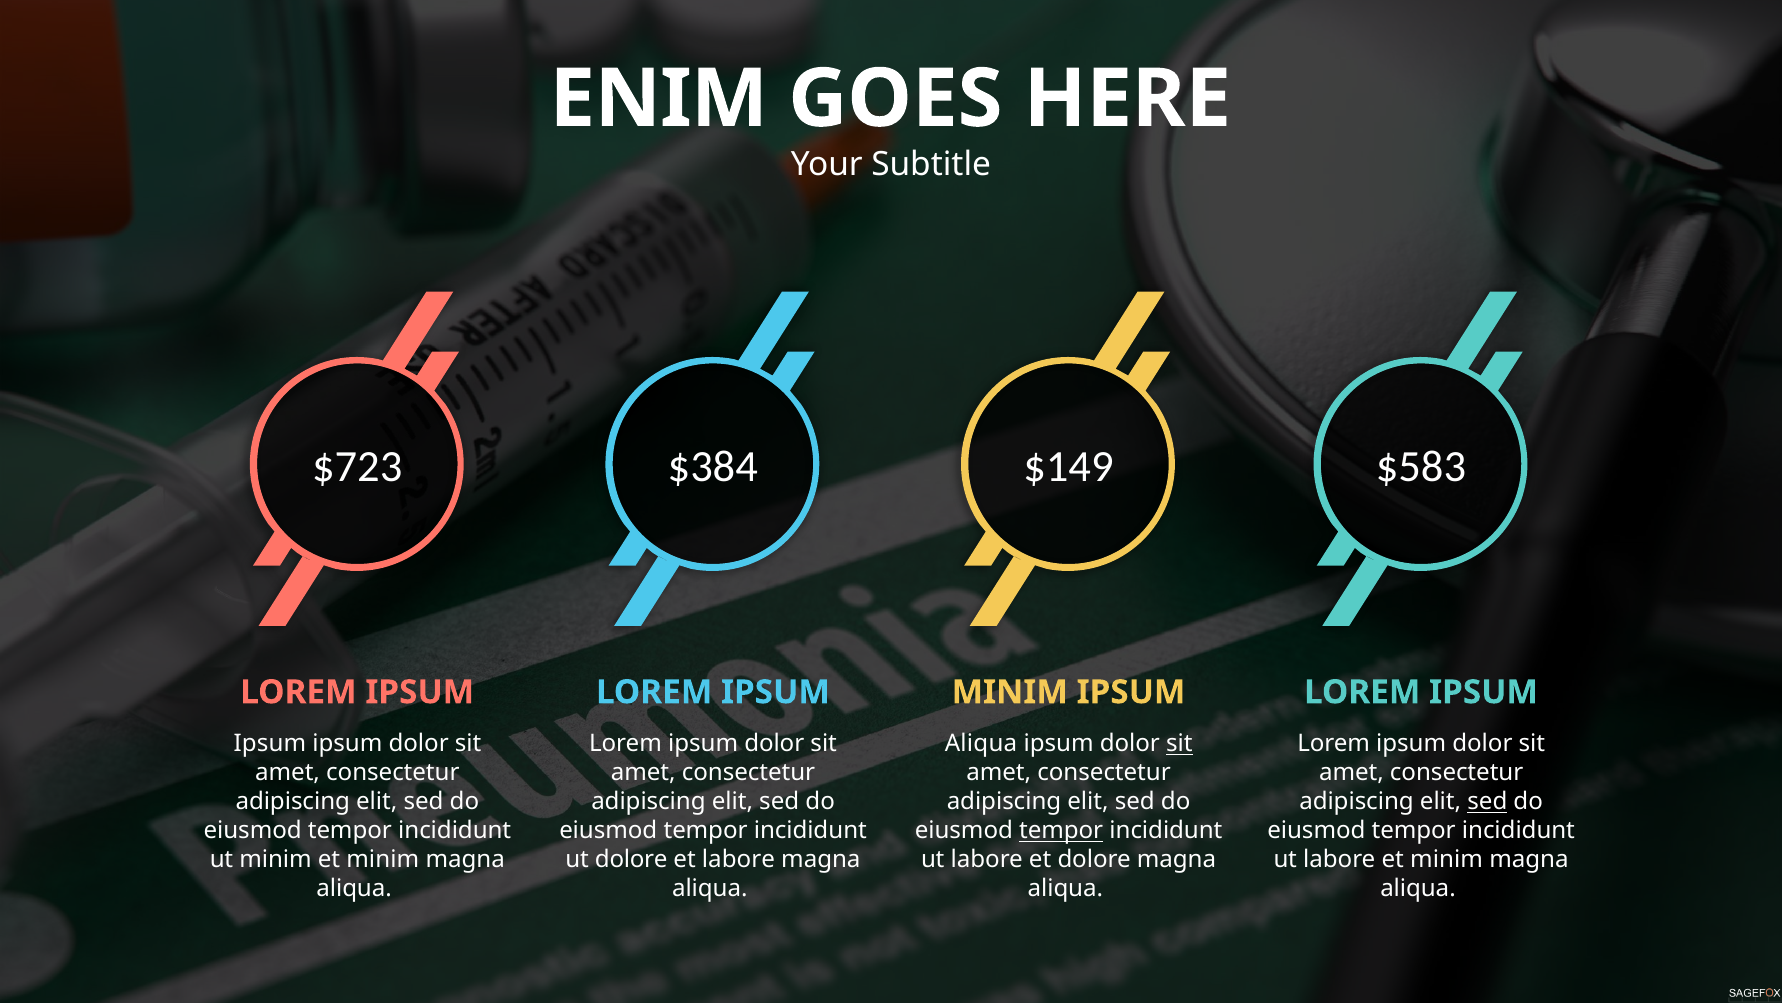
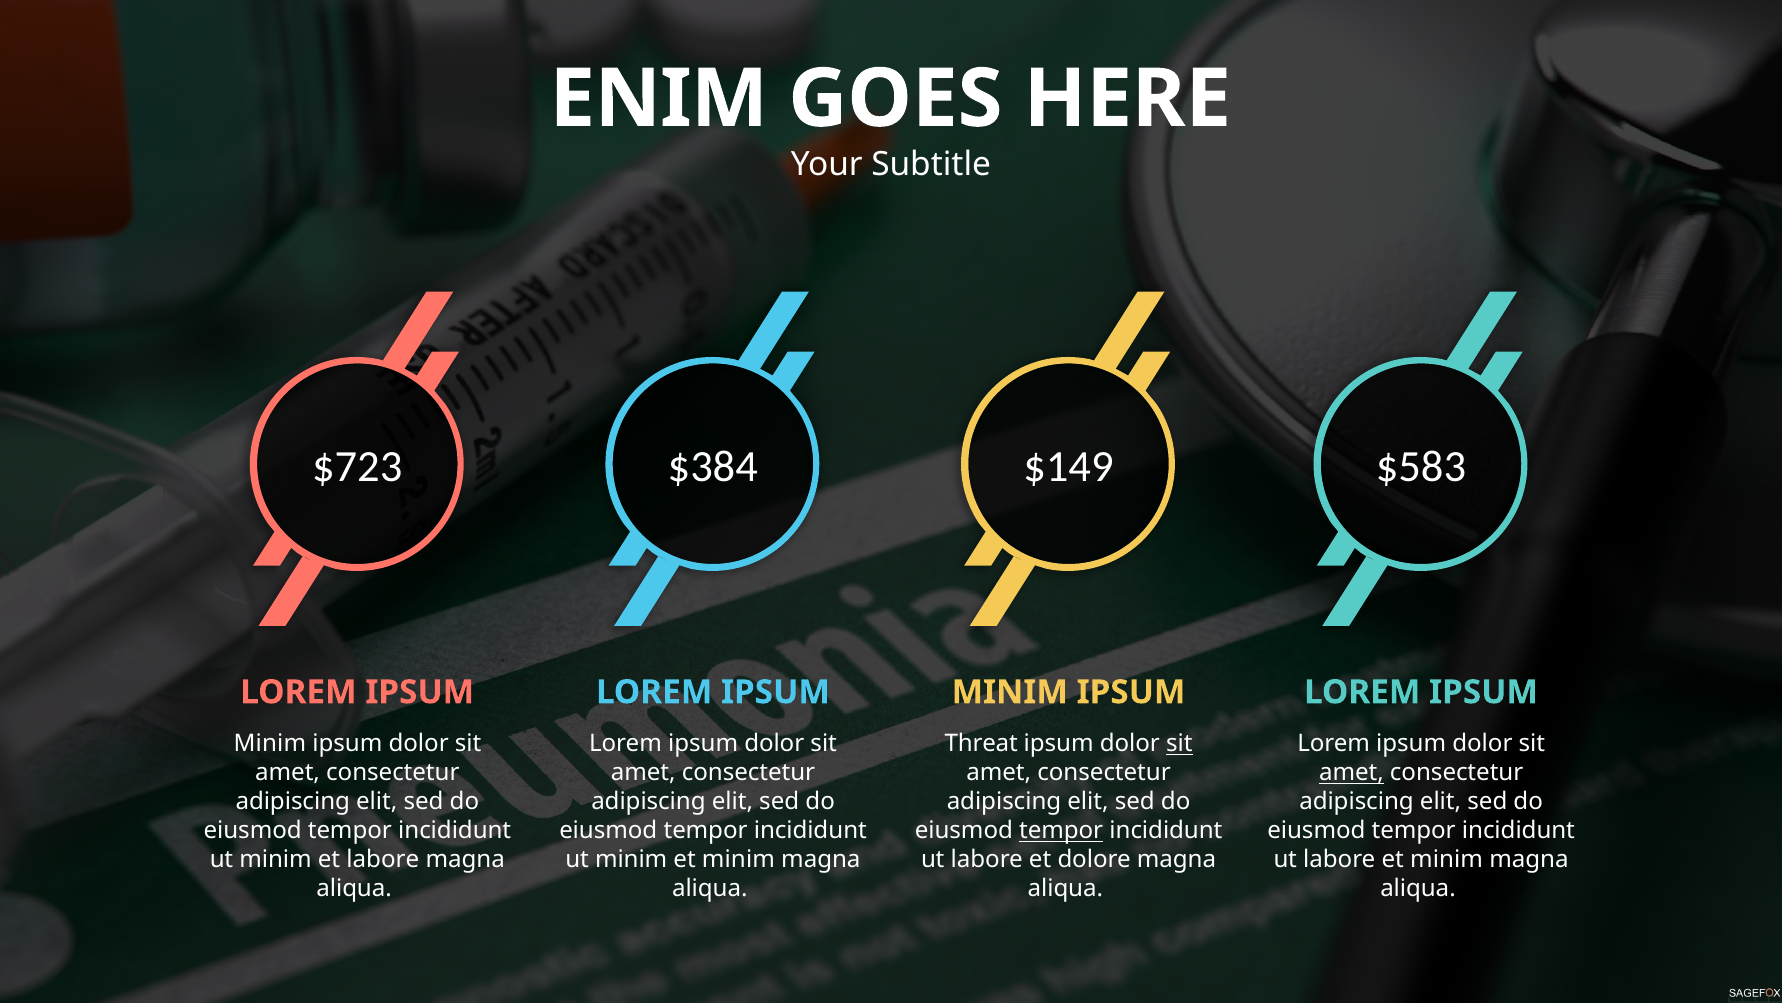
Ipsum at (270, 743): Ipsum -> Minim
Aliqua at (981, 743): Aliqua -> Threat
amet at (1351, 772) underline: none -> present
sed at (1487, 801) underline: present -> none
minim at (383, 859): minim -> labore
dolore at (631, 859): dolore -> minim
labore at (738, 859): labore -> minim
